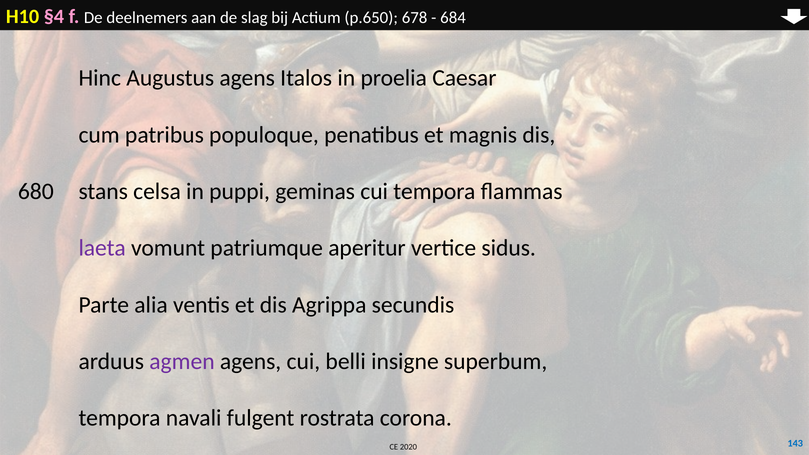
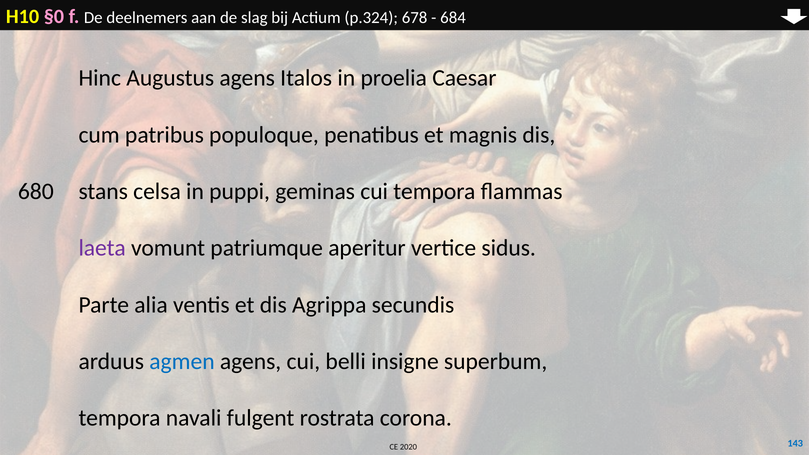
§4: §4 -> §0
p.650: p.650 -> p.324
agmen colour: purple -> blue
